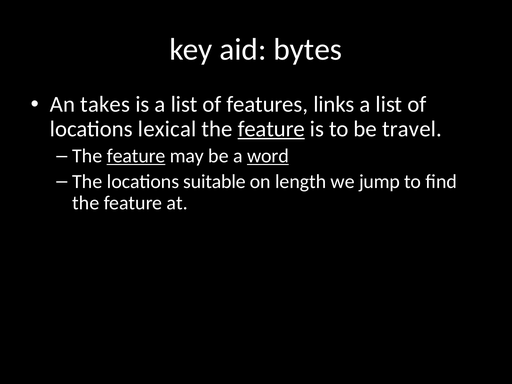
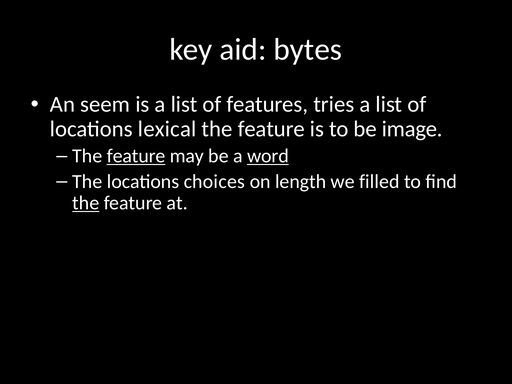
takes: takes -> seem
links: links -> tries
feature at (271, 129) underline: present -> none
travel: travel -> image
suitable: suitable -> choices
jump: jump -> filled
the at (86, 203) underline: none -> present
